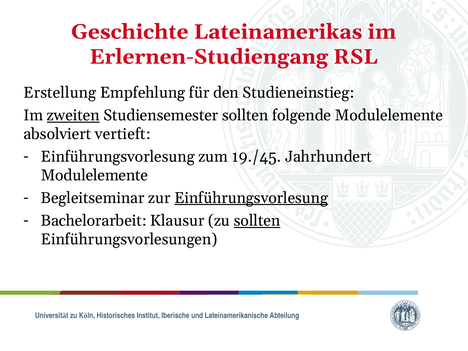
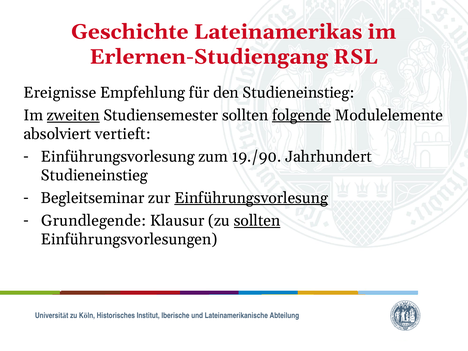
Erstellung: Erstellung -> Ereignisse
folgende underline: none -> present
19./45: 19./45 -> 19./90
Modulelemente at (94, 175): Modulelemente -> Studieneinstieg
Bachelorarbeit: Bachelorarbeit -> Grundlegende
